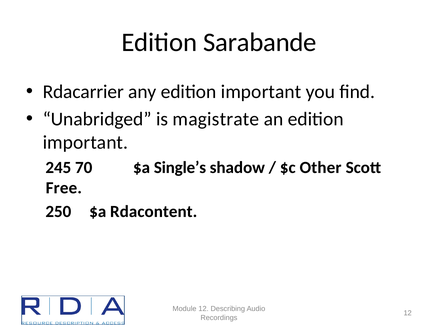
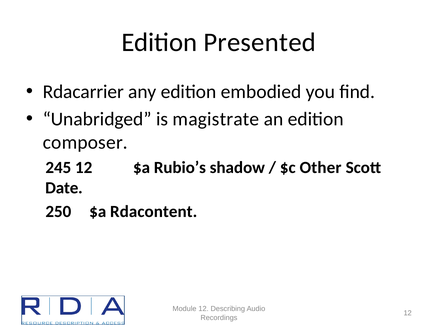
Sarabande: Sarabande -> Presented
any edition important: important -> embodied
important at (85, 143): important -> composer
245 70: 70 -> 12
Single’s: Single’s -> Rubio’s
Free: Free -> Date
